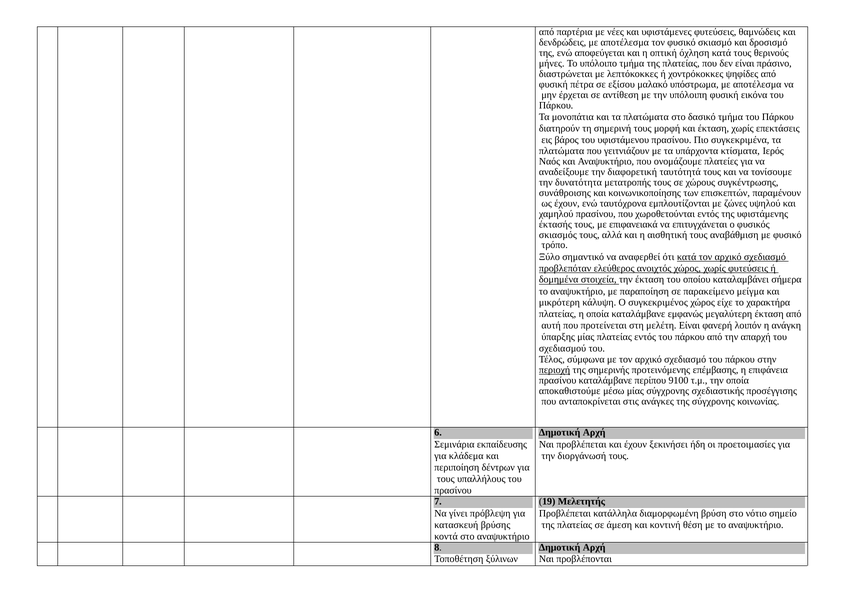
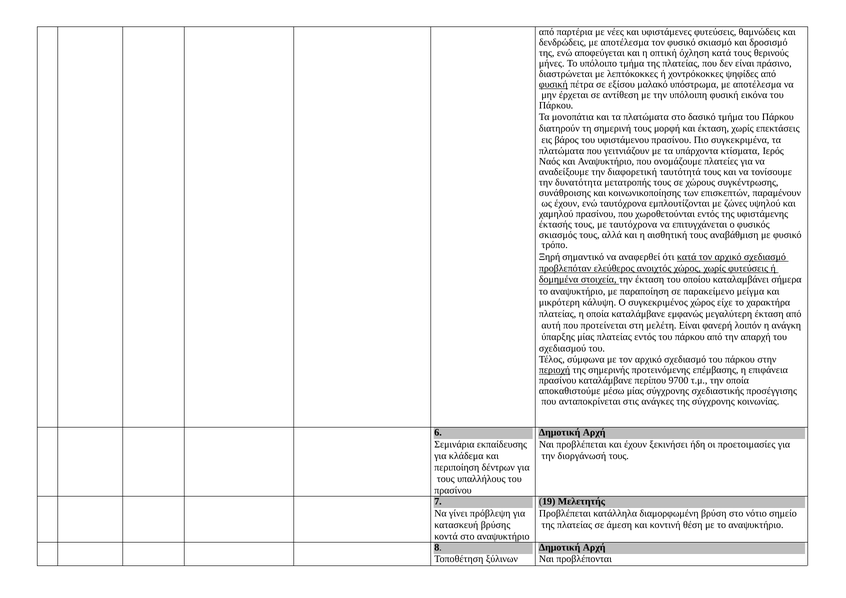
φυσική at (553, 84) underline: none -> present
με επιφανειακά: επιφανειακά -> ταυτόχρονα
Ξύλο: Ξύλο -> Ξηρή
9100: 9100 -> 9700
